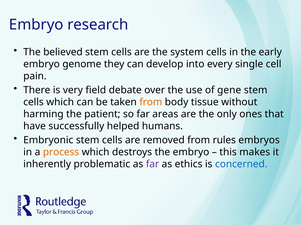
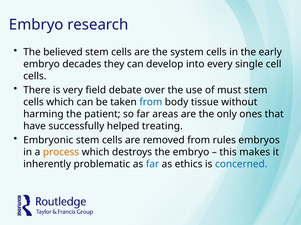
genome: genome -> decades
pain at (35, 76): pain -> cells
gene: gene -> must
from at (151, 103) colour: orange -> blue
humans: humans -> treating
far at (152, 165) colour: purple -> blue
